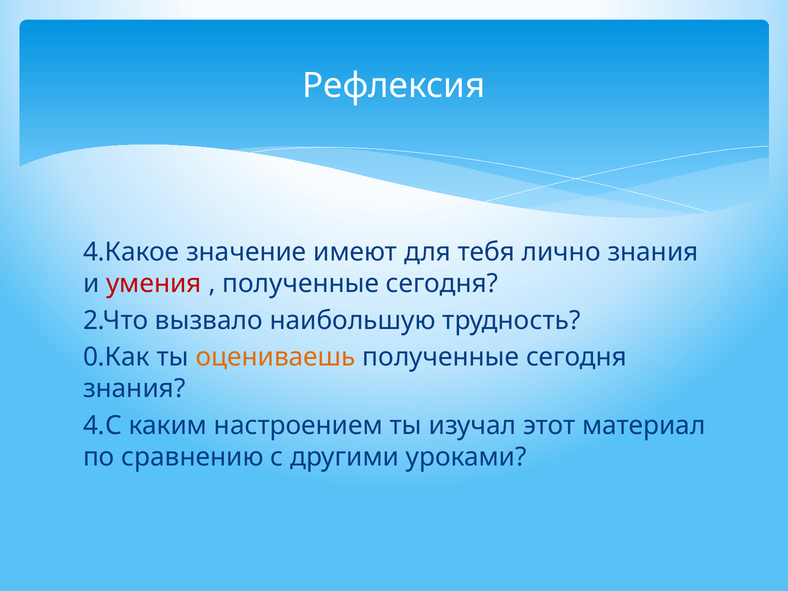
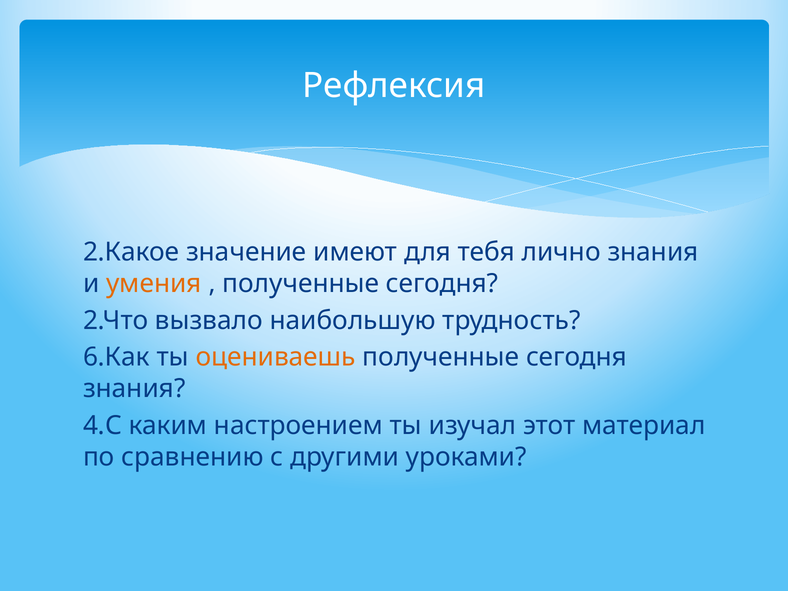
4.Какое: 4.Какое -> 2.Какое
умения colour: red -> orange
0.Как: 0.Как -> 6.Как
